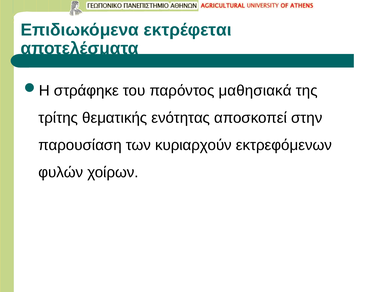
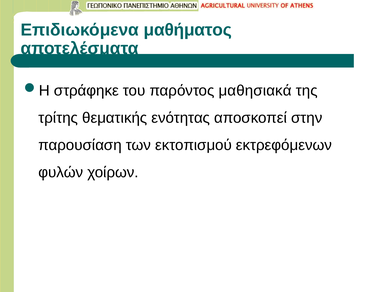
εκτρέφεται: εκτρέφεται -> μαθήματος
κυριαρχούν: κυριαρχούν -> εκτοπισμού
